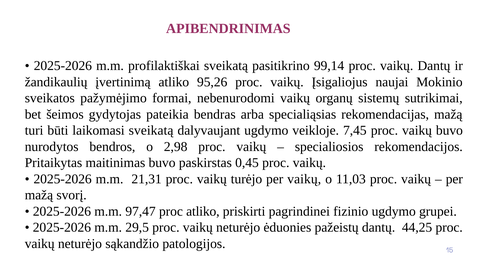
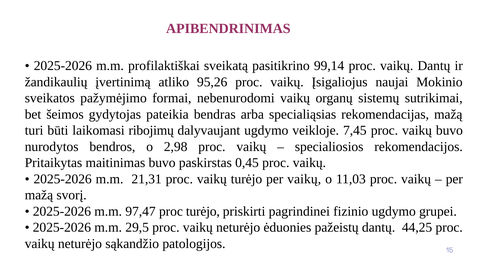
laikomasi sveikatą: sveikatą -> ribojimų
proc atliko: atliko -> turėjo
